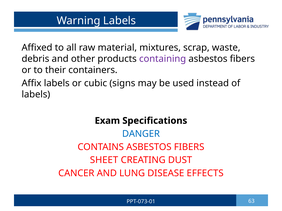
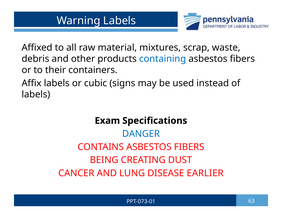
containing colour: purple -> blue
SHEET: SHEET -> BEING
EFFECTS: EFFECTS -> EARLIER
